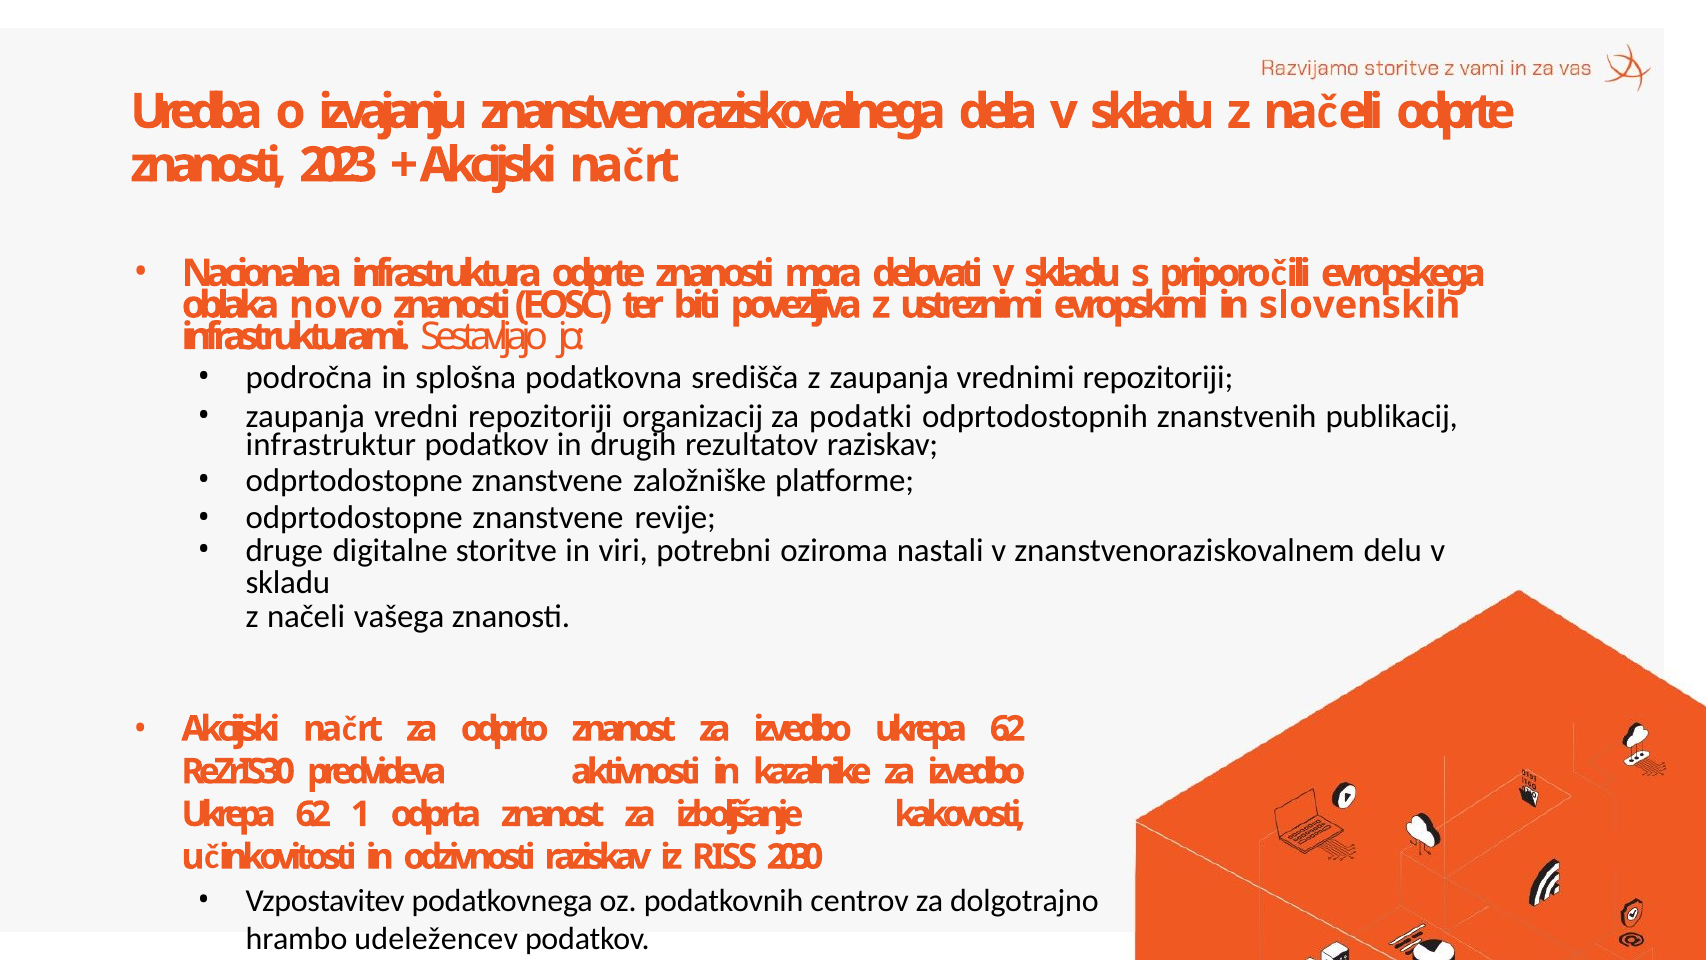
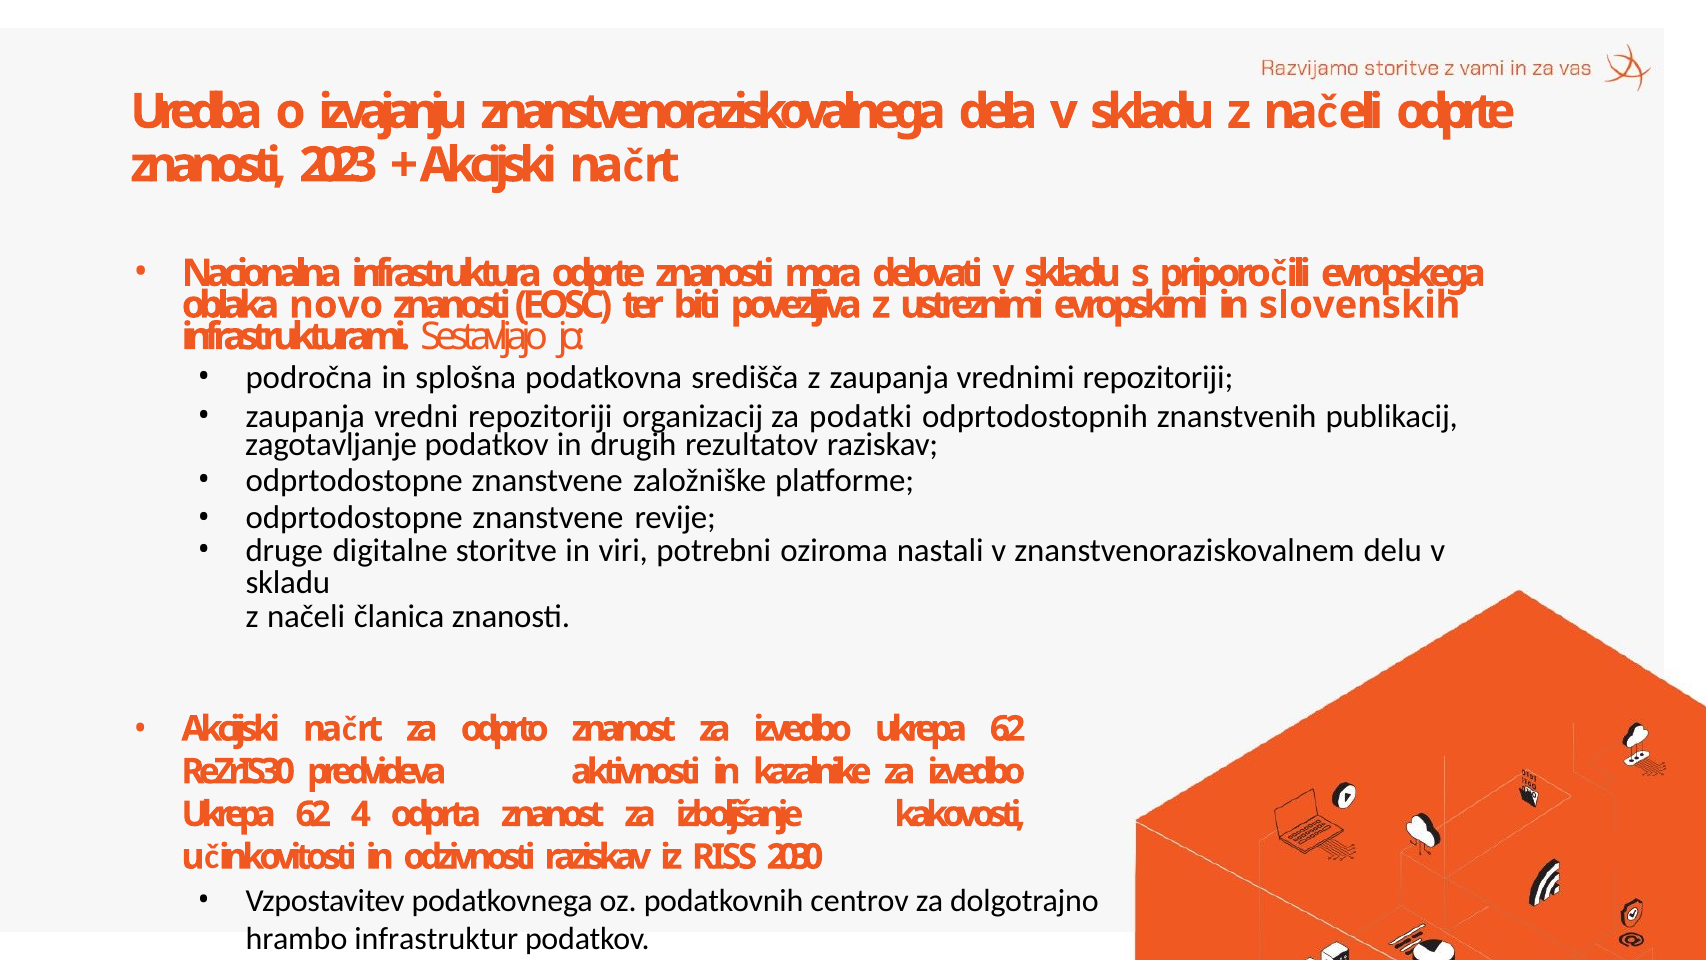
infrastruktur: infrastruktur -> zagotavljanje
vašega: vašega -> članica
1: 1 -> 4
udeležencev: udeležencev -> infrastruktur
